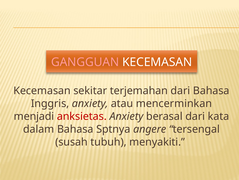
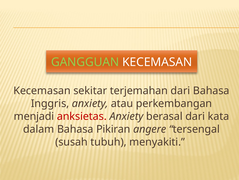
GANGGUAN colour: pink -> light green
mencerminkan: mencerminkan -> perkembangan
Sptnya: Sptnya -> Pikiran
